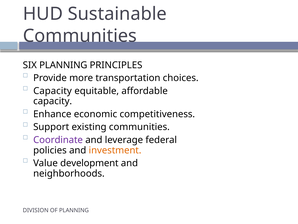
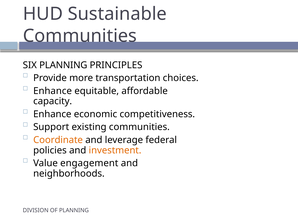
Capacity at (53, 91): Capacity -> Enhance
Coordinate colour: purple -> orange
development: development -> engagement
